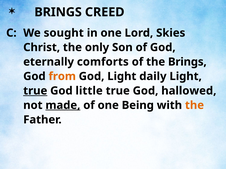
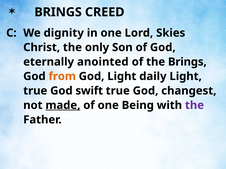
sought: sought -> dignity
comforts: comforts -> anointed
true at (35, 91) underline: present -> none
little: little -> swift
hallowed: hallowed -> changest
the at (194, 106) colour: orange -> purple
